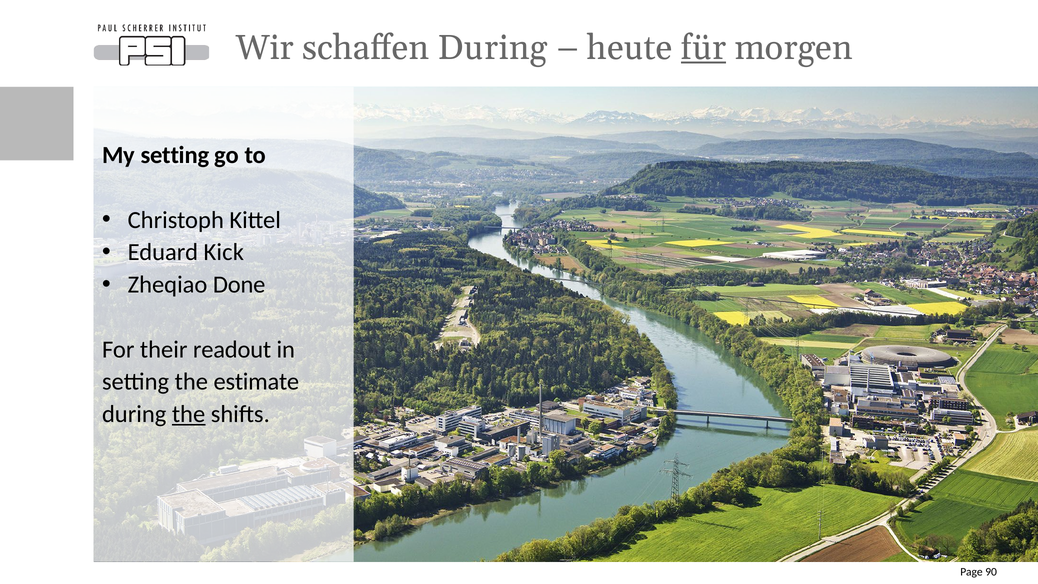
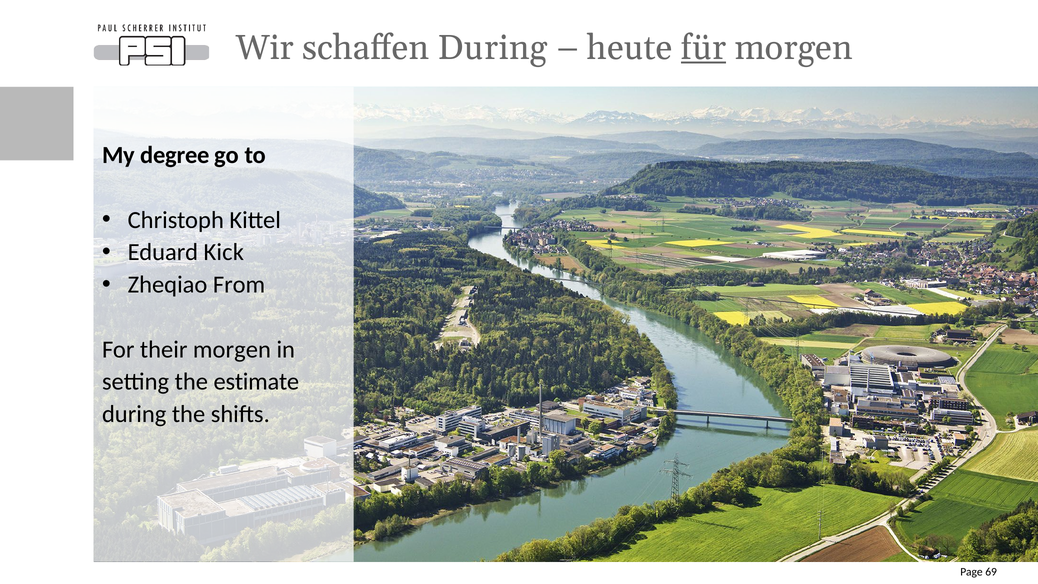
My setting: setting -> degree
Done: Done -> From
their readout: readout -> morgen
the at (189, 414) underline: present -> none
90: 90 -> 69
